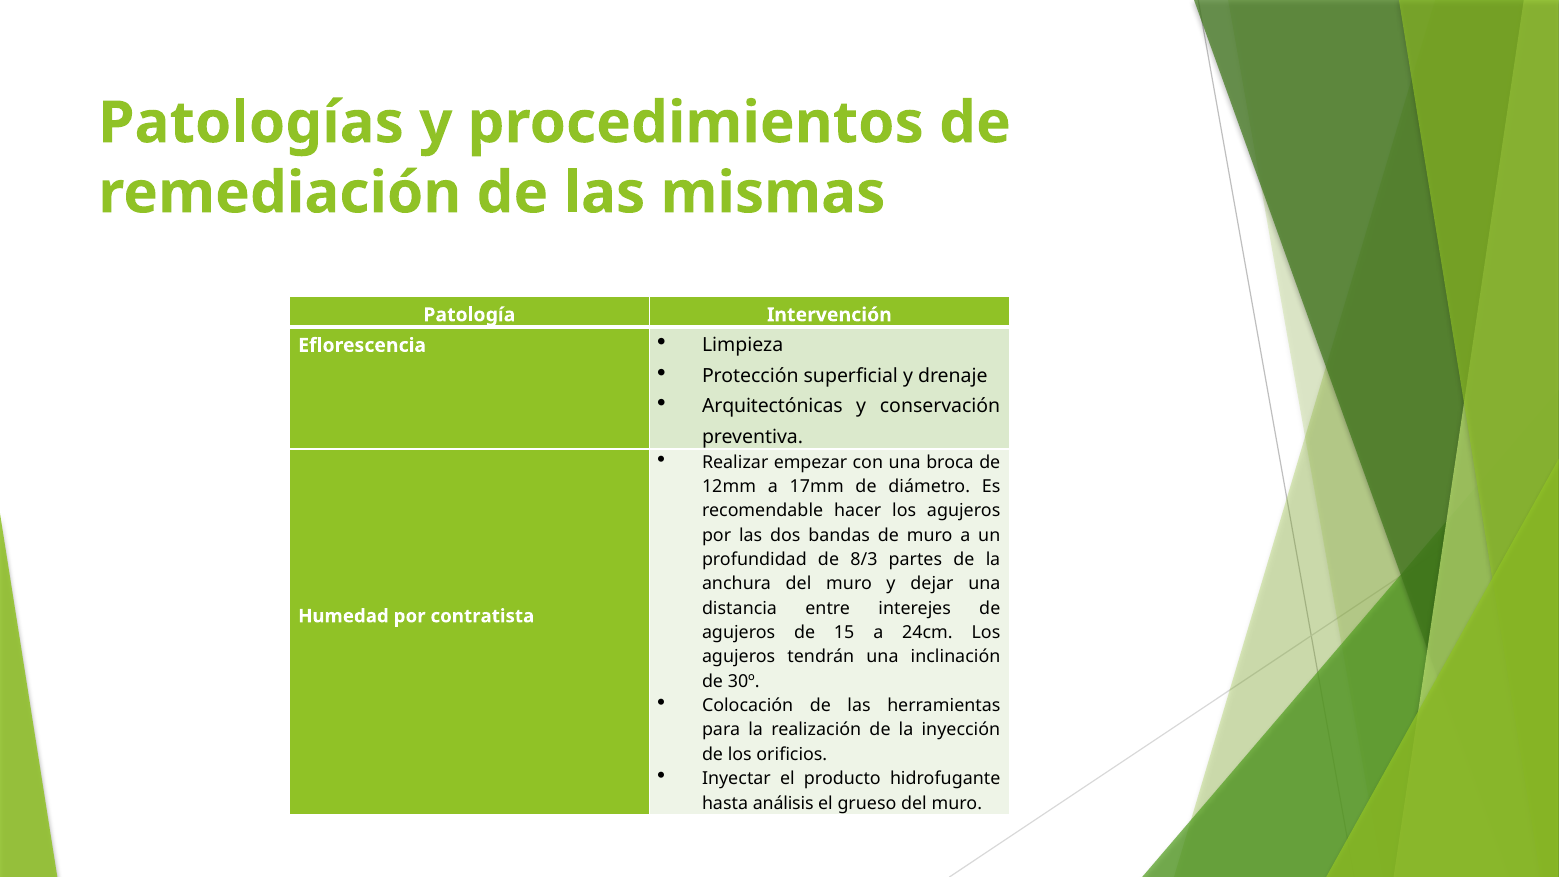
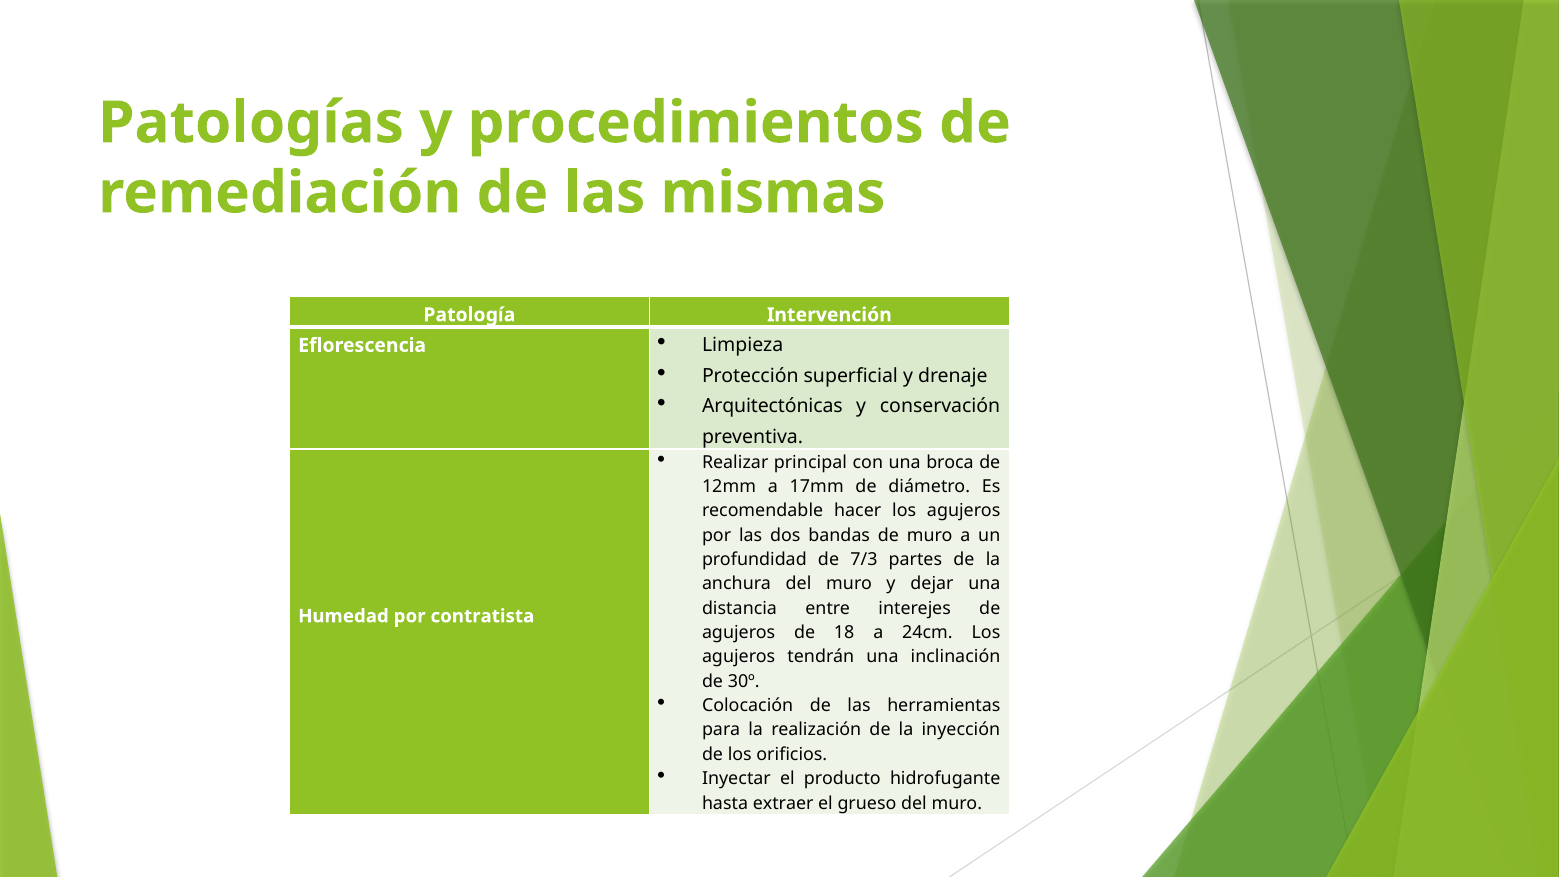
empezar: empezar -> principal
8/3: 8/3 -> 7/3
15: 15 -> 18
análisis: análisis -> extraer
